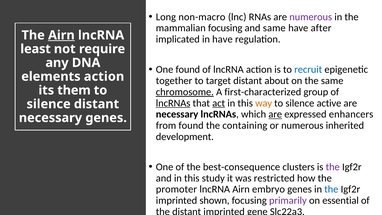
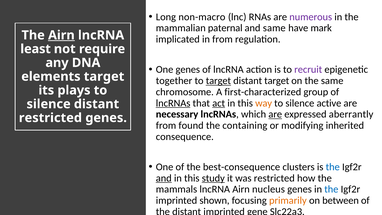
mammalian focusing: focusing -> paternal
after: after -> mark
in have: have -> from
One found: found -> genes
recruit colour: blue -> purple
elements action: action -> target
target at (218, 81) underline: none -> present
distant about: about -> target
chromosome underline: present -> none
them: them -> plays
enhancers: enhancers -> aberrantly
necessary at (50, 118): necessary -> restricted
or numerous: numerous -> modifying
development: development -> consequence
the at (333, 167) colour: purple -> blue
and at (164, 178) underline: none -> present
study underline: none -> present
promoter: promoter -> mammals
embryo: embryo -> nucleus
primarily colour: purple -> orange
essential: essential -> between
